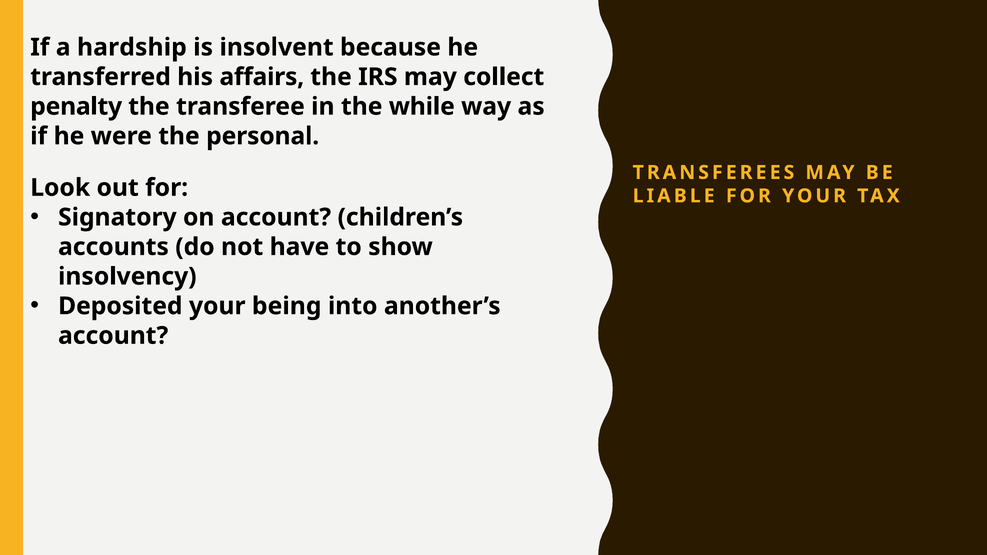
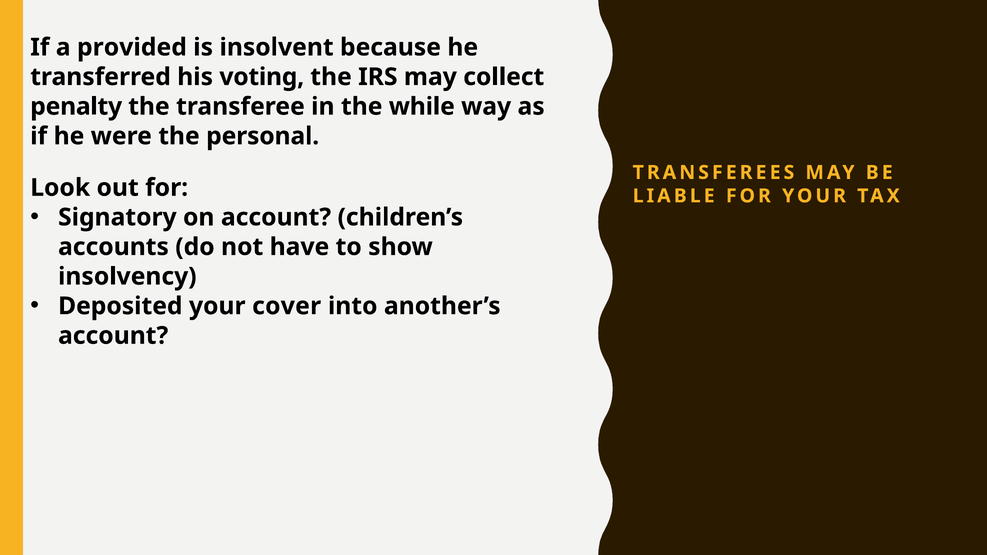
hardship: hardship -> provided
affairs: affairs -> voting
being: being -> cover
